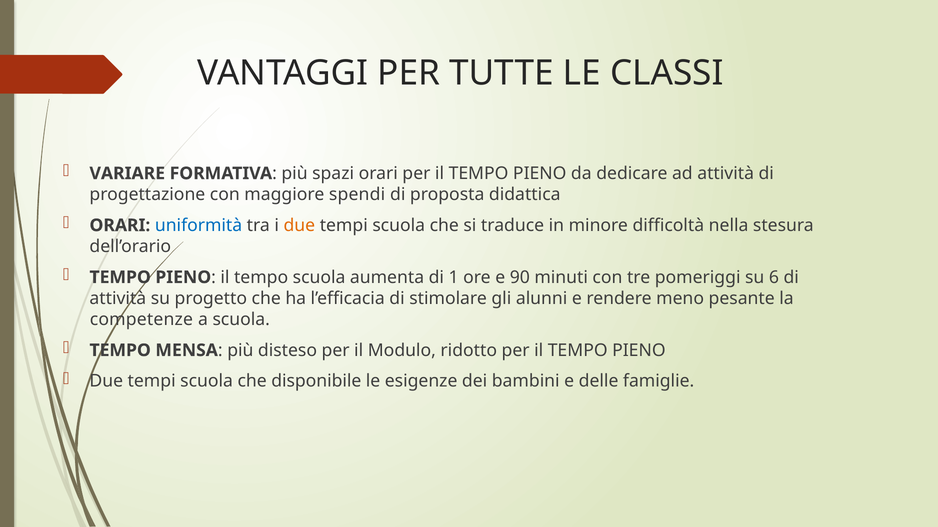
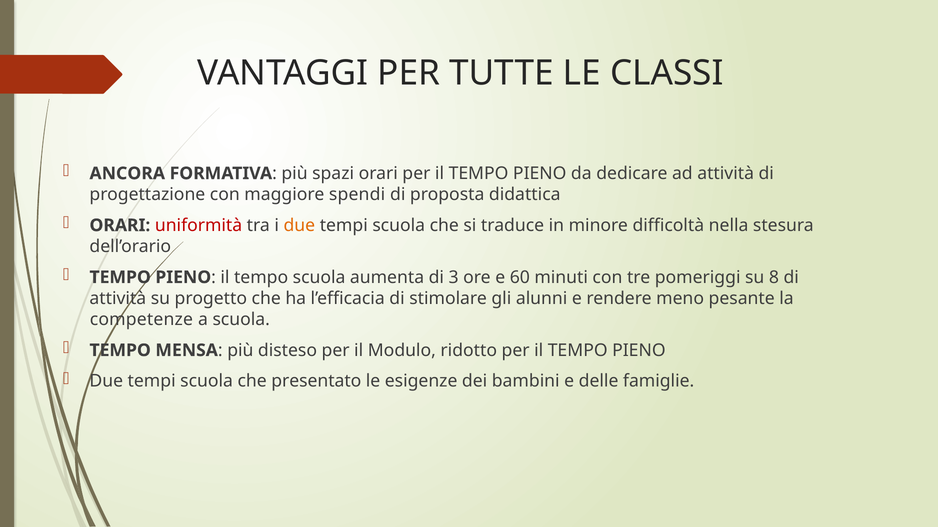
VARIARE: VARIARE -> ANCORA
uniformità colour: blue -> red
1: 1 -> 3
90: 90 -> 60
6: 6 -> 8
disponibile: disponibile -> presentato
